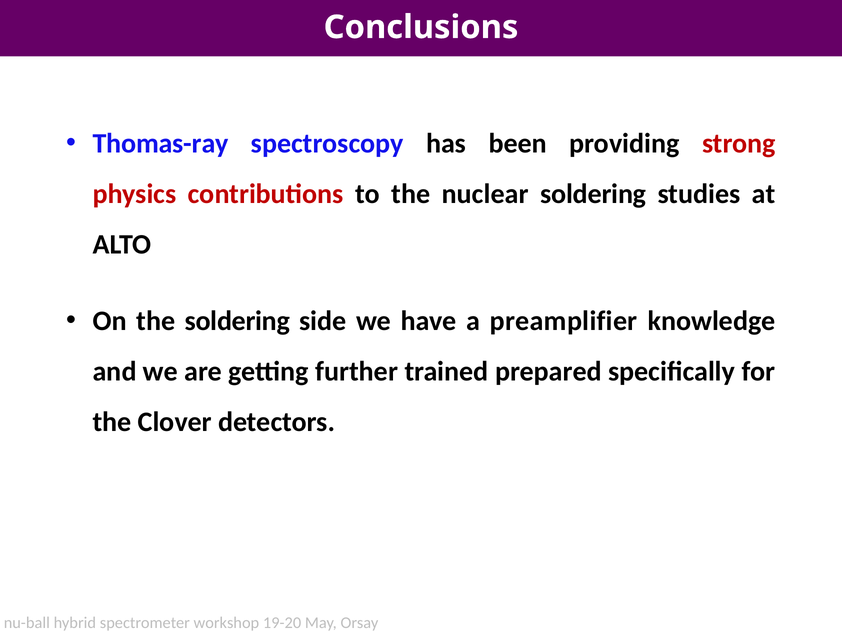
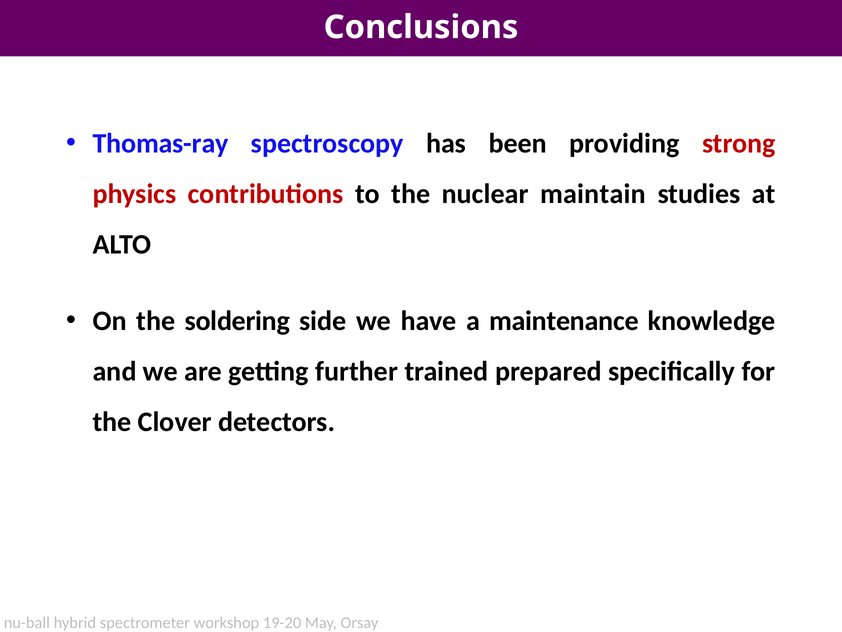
nuclear soldering: soldering -> maintain
preamplifier: preamplifier -> maintenance
